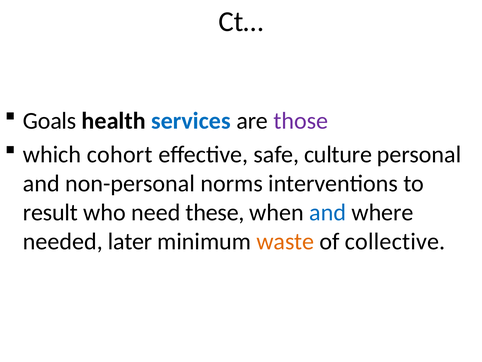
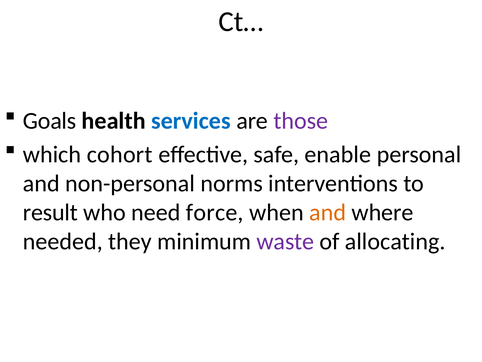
culture: culture -> enable
these: these -> force
and at (328, 212) colour: blue -> orange
later: later -> they
waste colour: orange -> purple
collective: collective -> allocating
